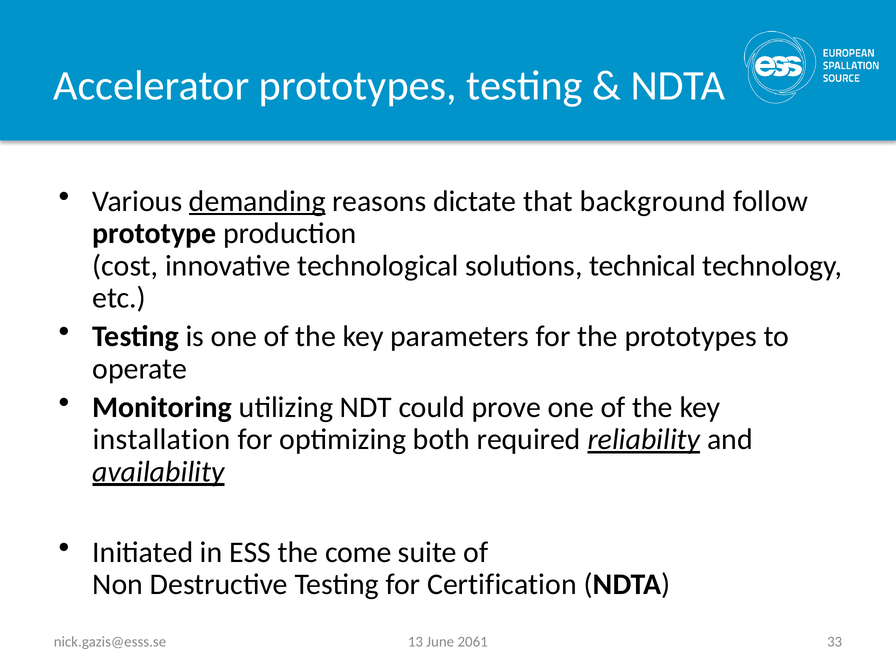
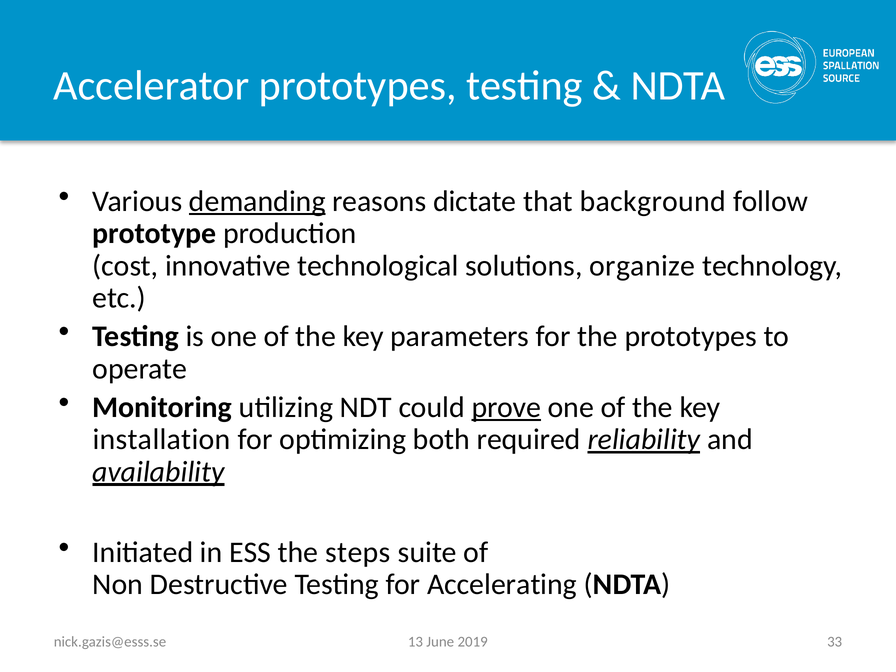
technical: technical -> organize
prove underline: none -> present
come: come -> steps
Certification: Certification -> Accelerating
2061: 2061 -> 2019
